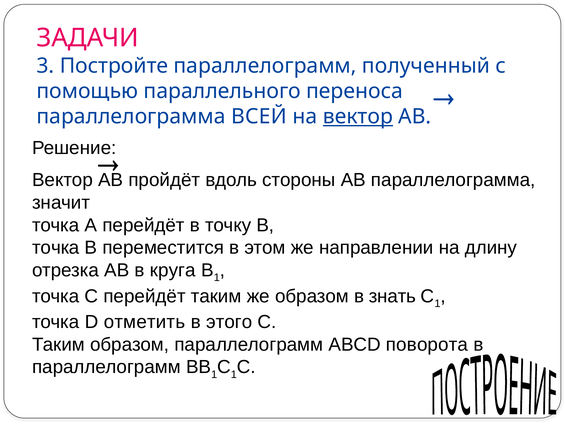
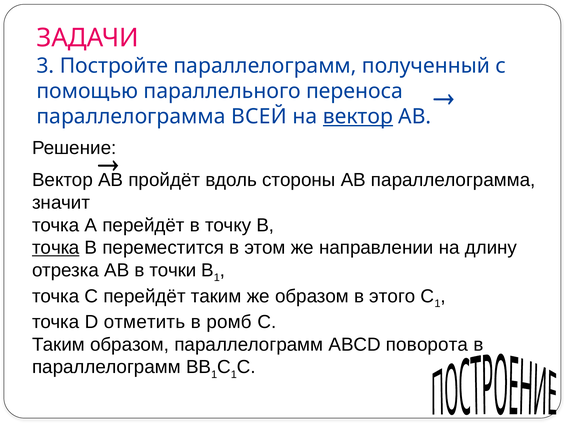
точка at (56, 248) underline: none -> present
круга: круга -> точки
знать: знать -> этого
этого: этого -> ромб
